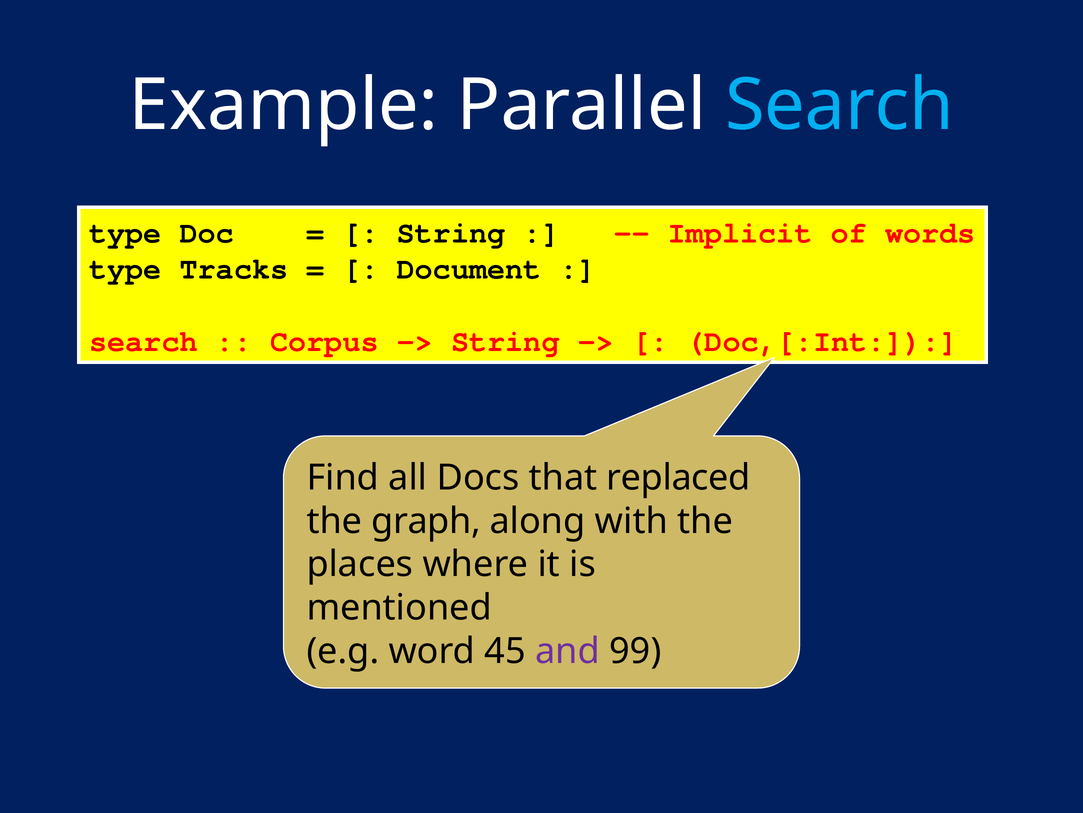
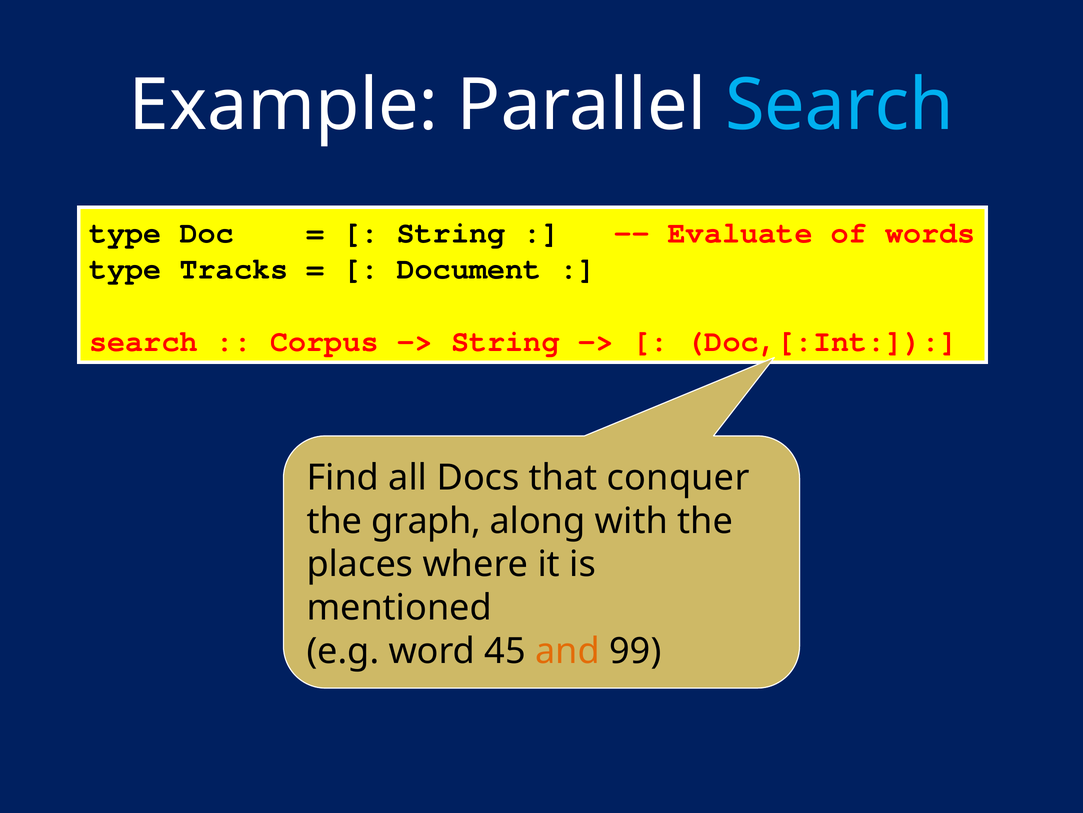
Implicit: Implicit -> Evaluate
replaced: replaced -> conquer
and colour: purple -> orange
